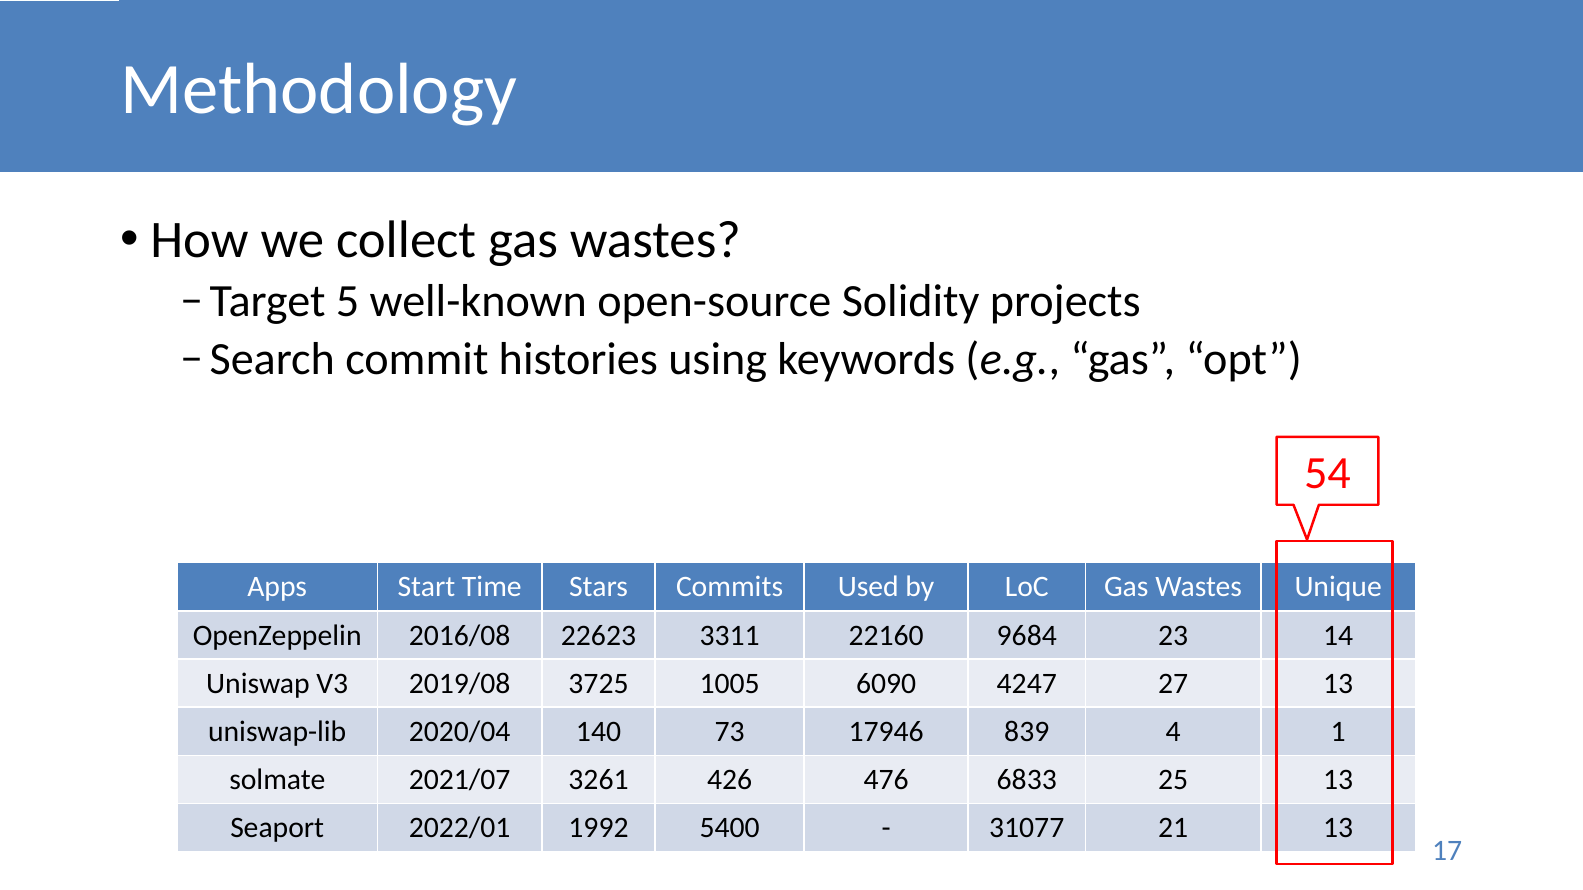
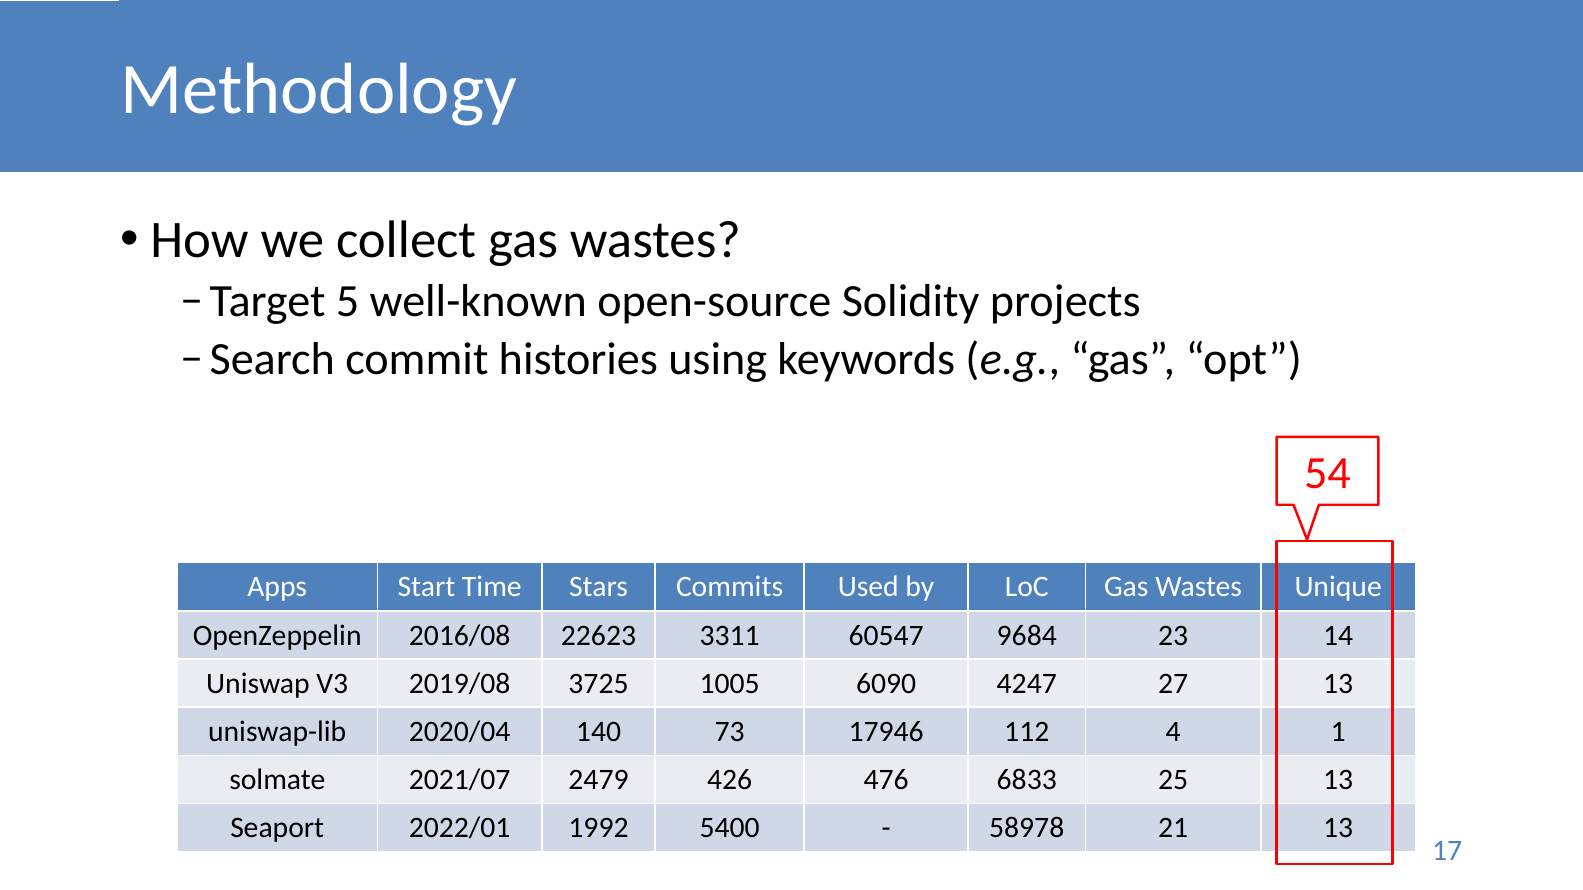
22160: 22160 -> 60547
839: 839 -> 112
3261: 3261 -> 2479
31077: 31077 -> 58978
